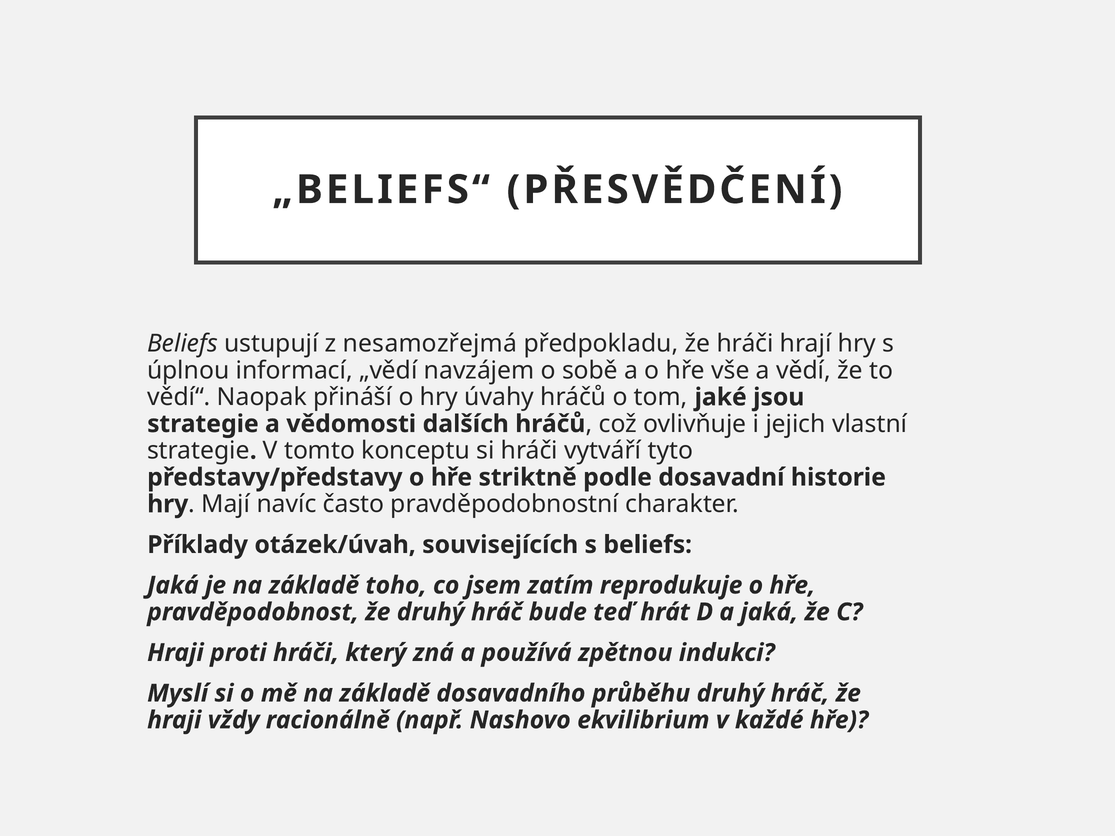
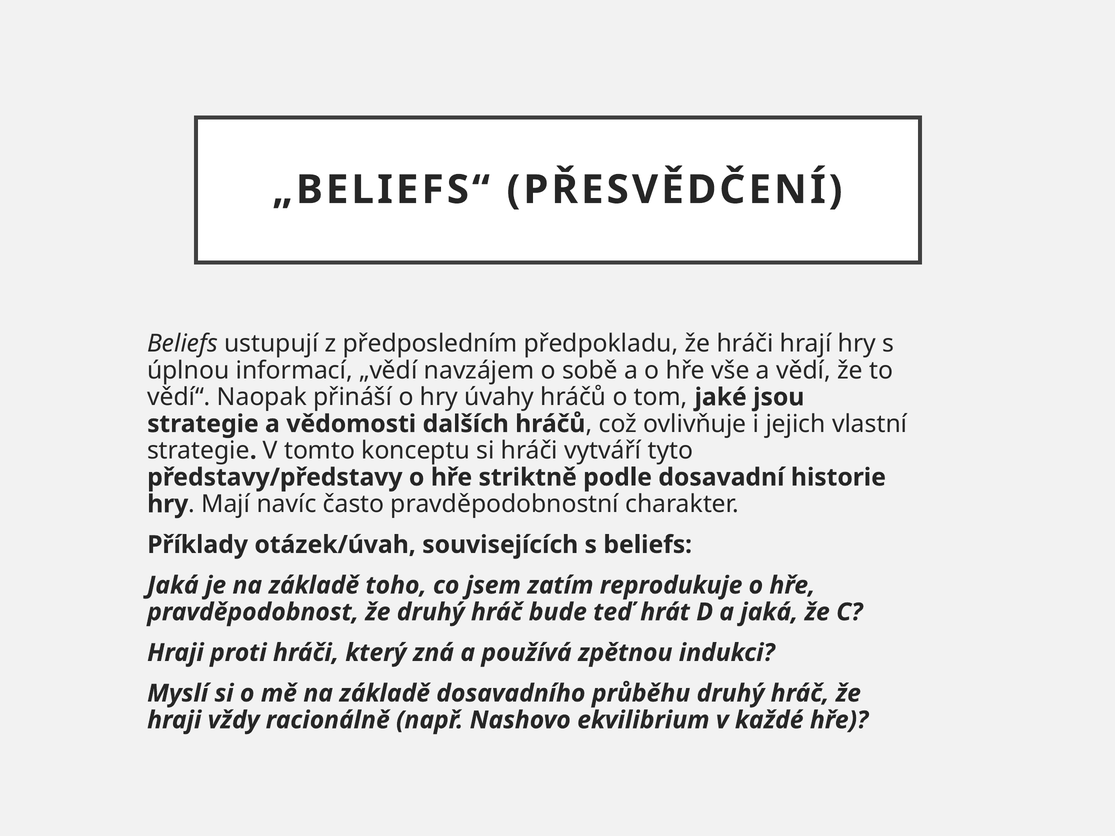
nesamozřejmá: nesamozřejmá -> předposledním
